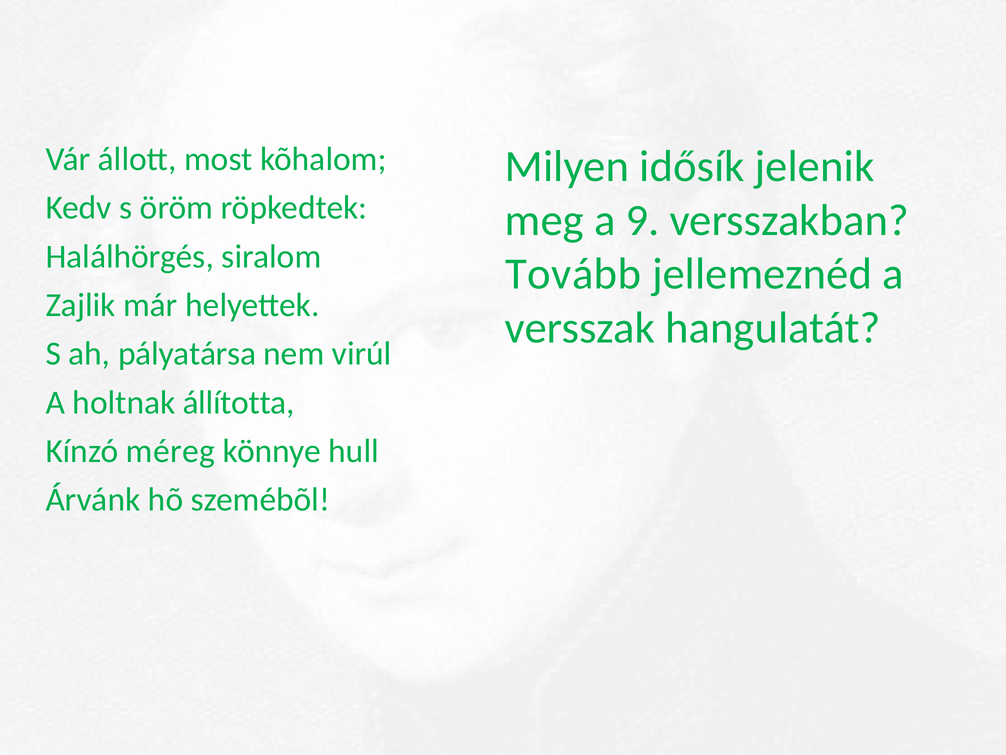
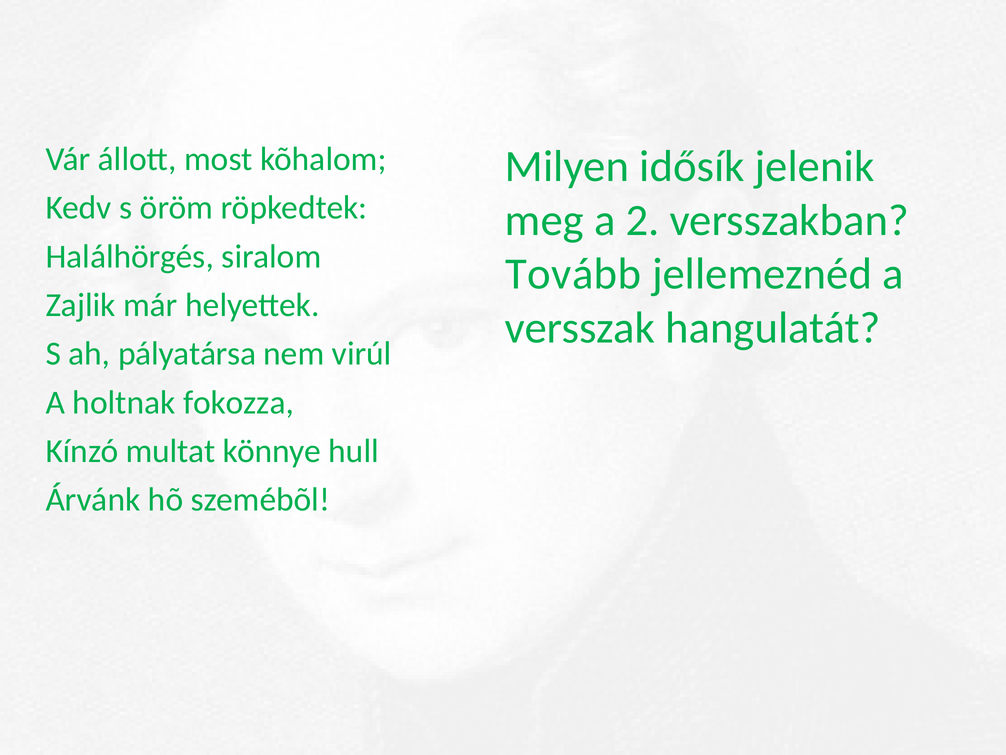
9: 9 -> 2
állította: állította -> fokozza
méreg: méreg -> multat
